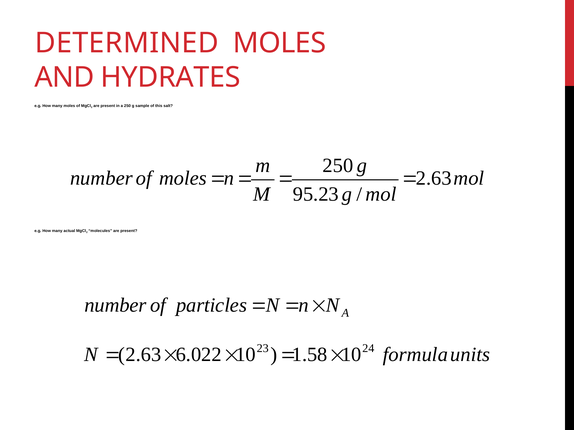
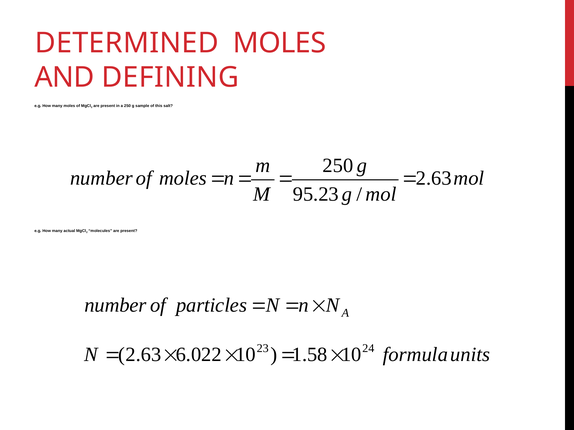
HYDRATES: HYDRATES -> DEFINING
